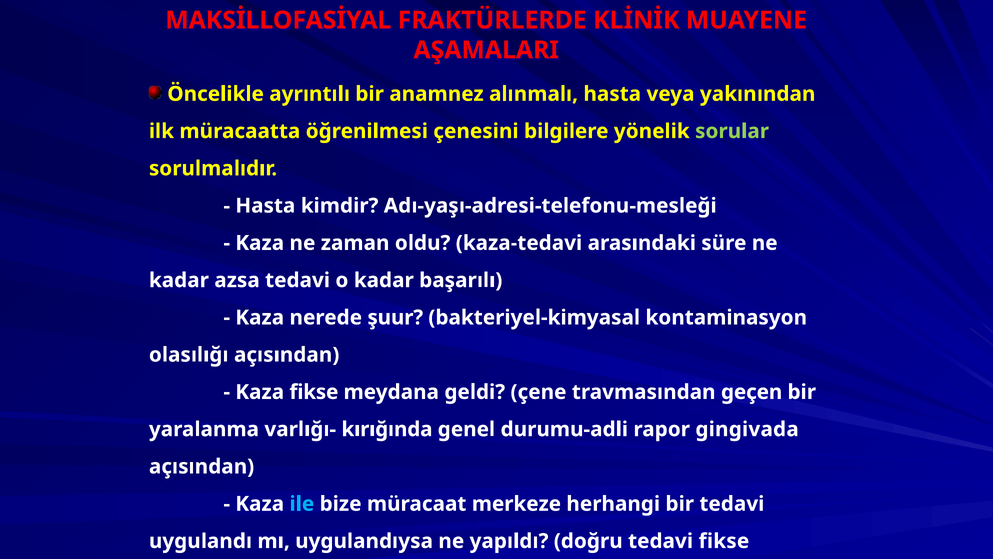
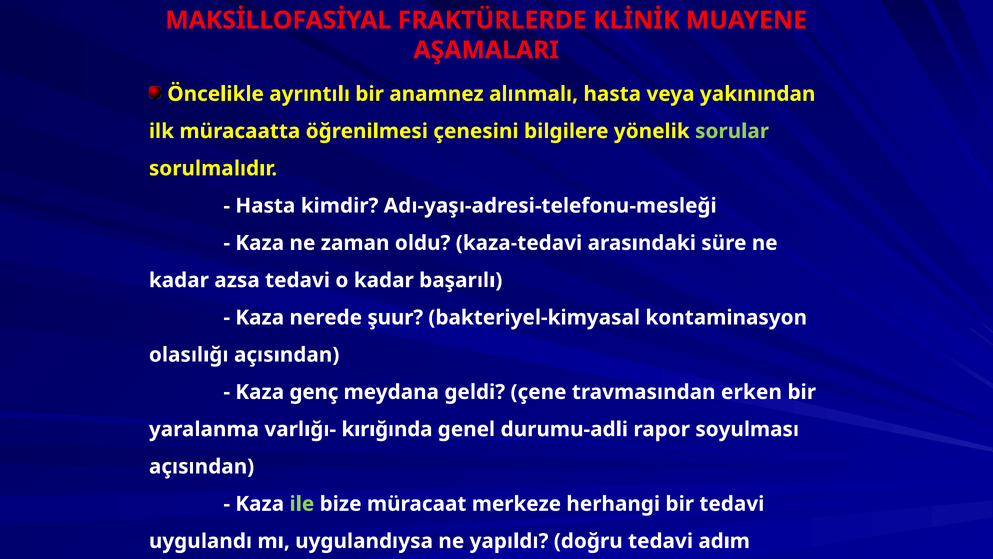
Kaza fikse: fikse -> genç
geçen: geçen -> erken
gingivada: gingivada -> soyulması
ile colour: light blue -> light green
tedavi fikse: fikse -> adım
